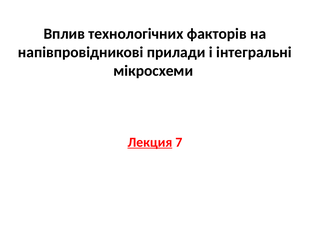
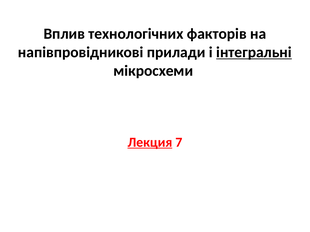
інтегральні underline: none -> present
